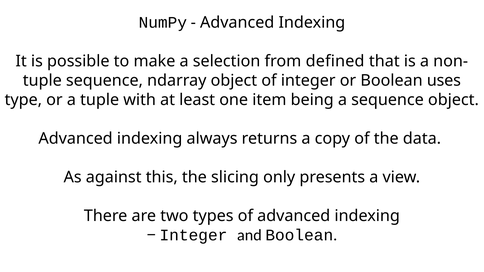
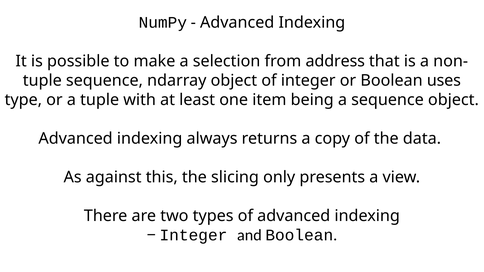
defined: defined -> address
